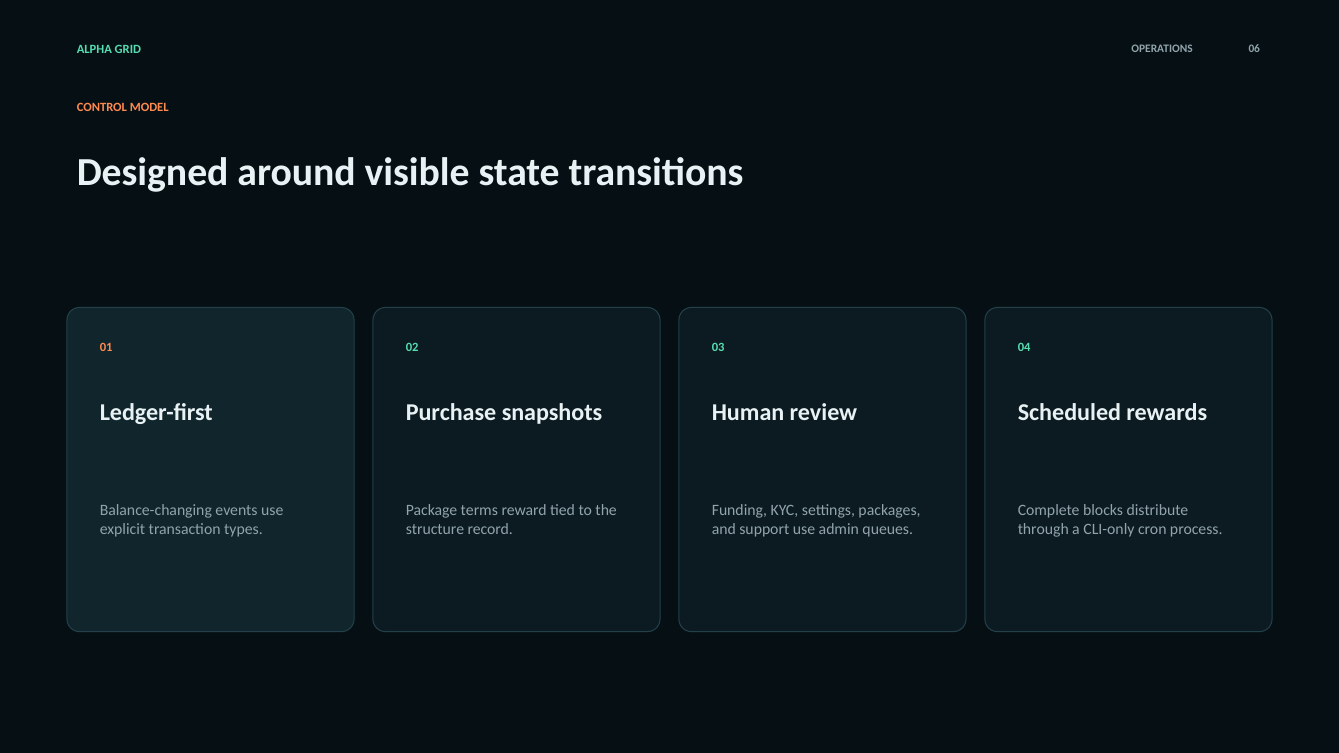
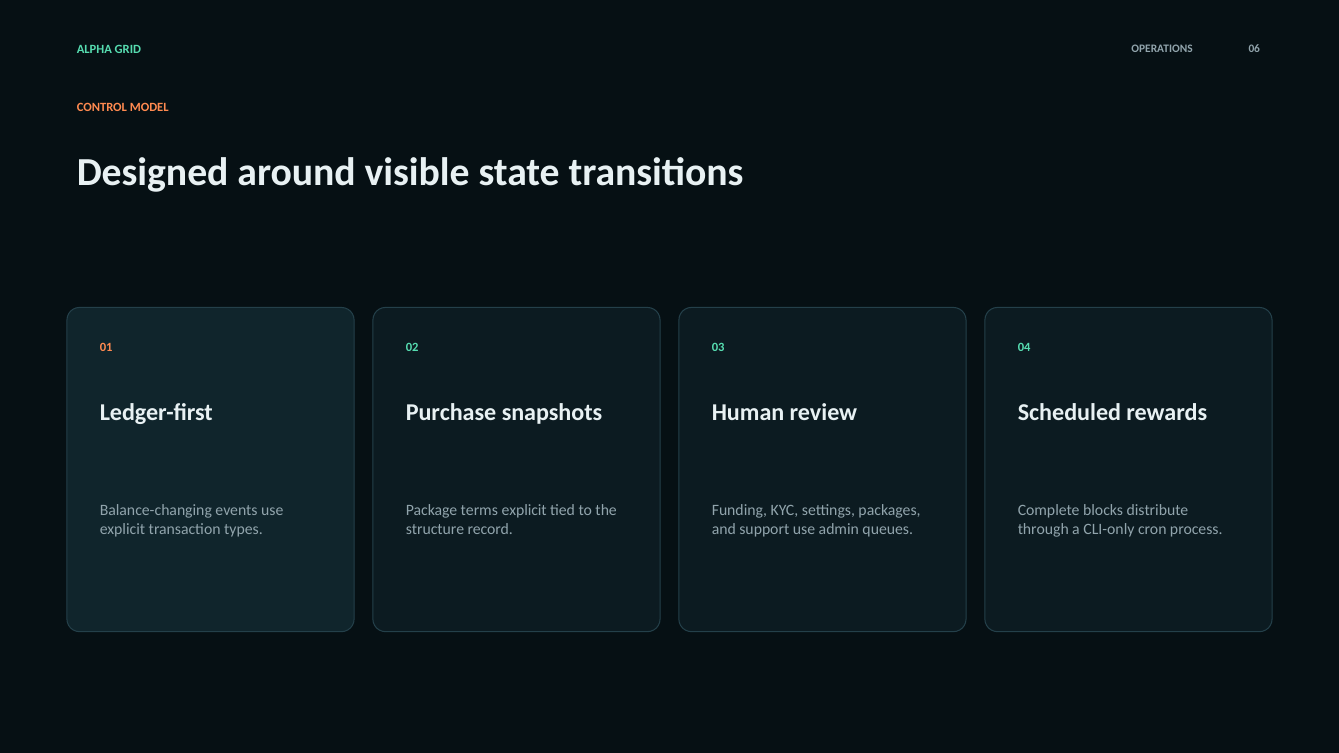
terms reward: reward -> explicit
